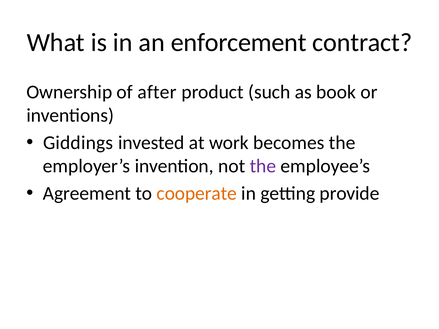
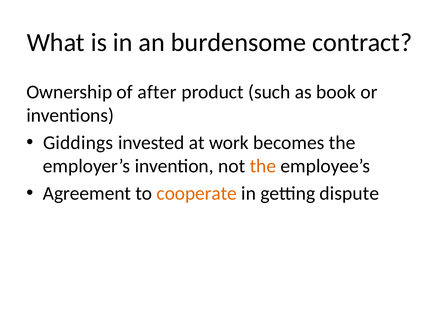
enforcement: enforcement -> burdensome
the at (263, 166) colour: purple -> orange
provide: provide -> dispute
